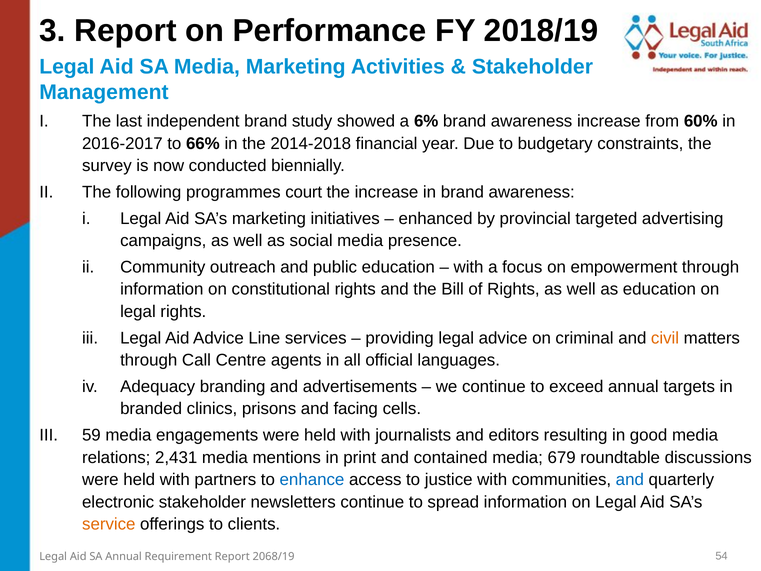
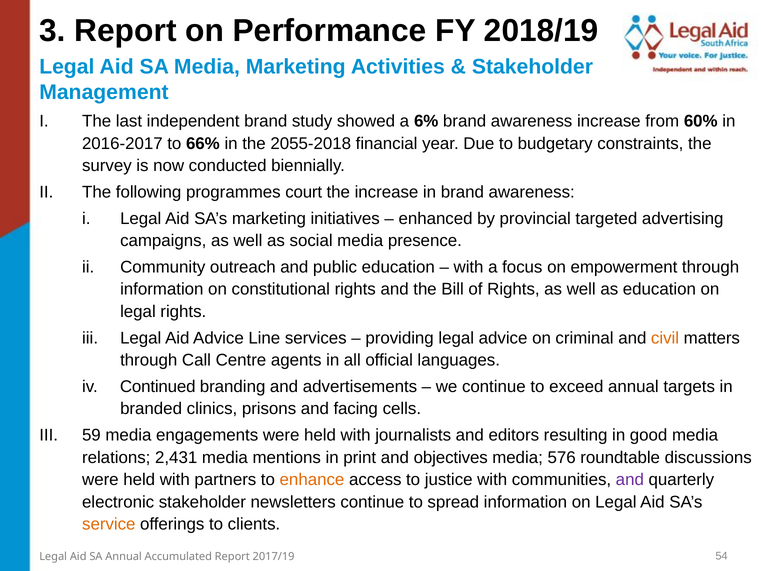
2014-2018: 2014-2018 -> 2055-2018
Adequacy: Adequacy -> Continued
contained: contained -> objectives
679: 679 -> 576
enhance colour: blue -> orange
and at (630, 480) colour: blue -> purple
Requirement: Requirement -> Accumulated
2068/19: 2068/19 -> 2017/19
